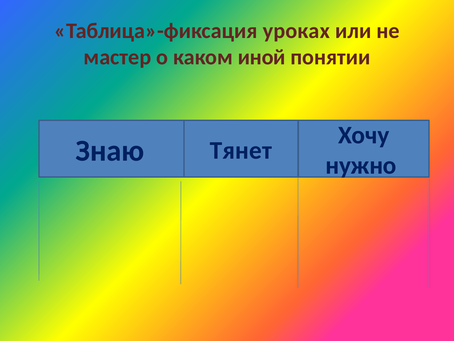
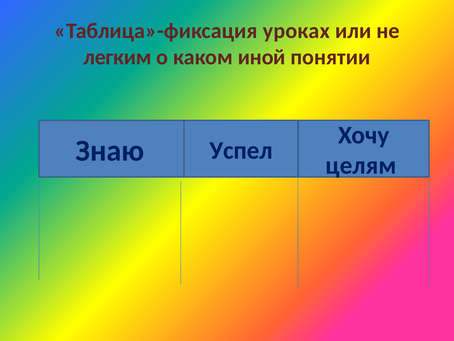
мастер: мастер -> легким
Тянет: Тянет -> Успел
нужно: нужно -> целям
